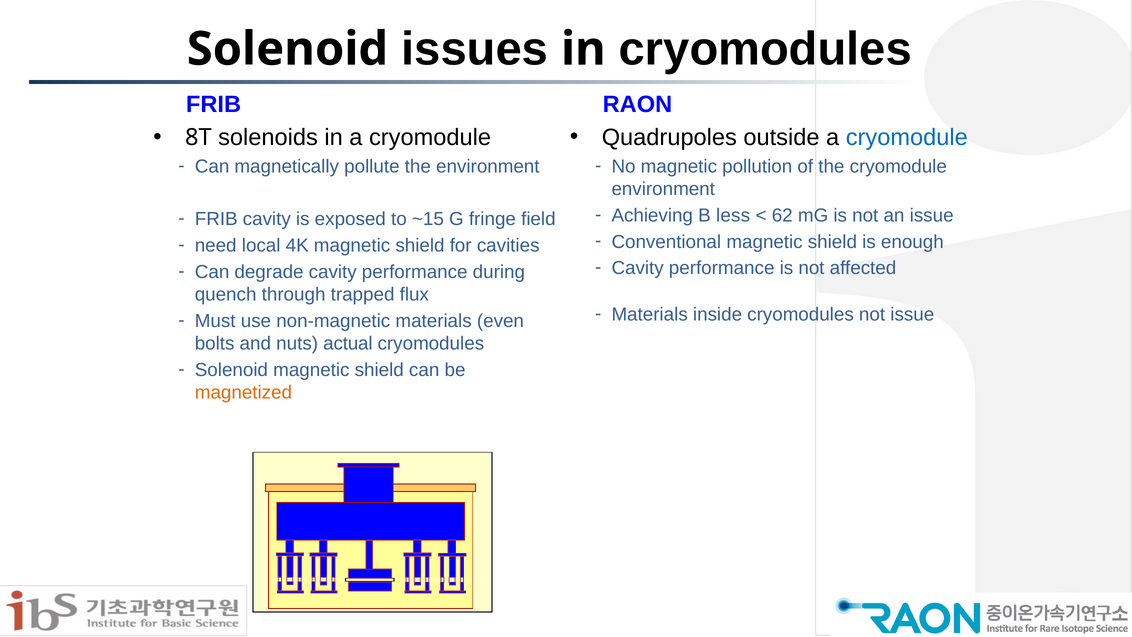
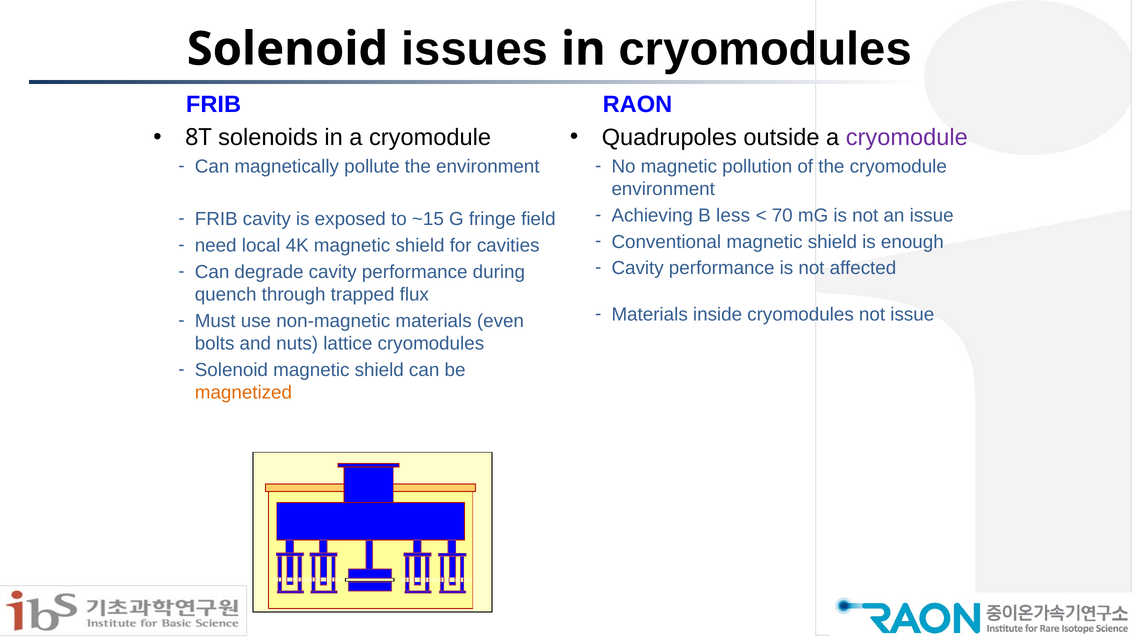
cryomodule at (907, 137) colour: blue -> purple
62: 62 -> 70
actual: actual -> lattice
